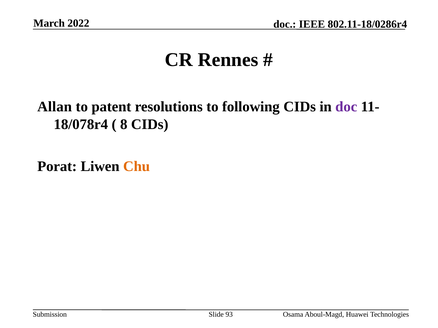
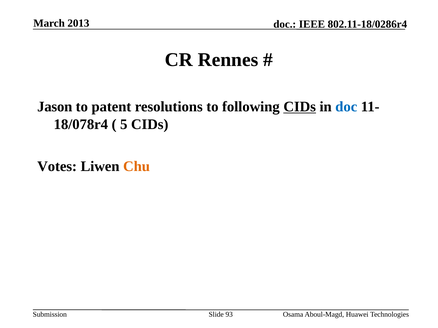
2022: 2022 -> 2013
Allan: Allan -> Jason
CIDs at (300, 107) underline: none -> present
doc at (346, 107) colour: purple -> blue
8: 8 -> 5
Porat: Porat -> Votes
